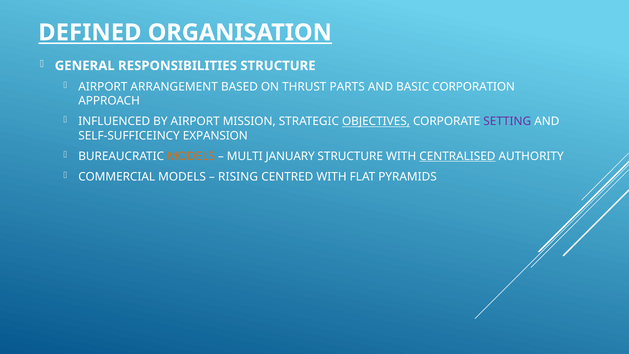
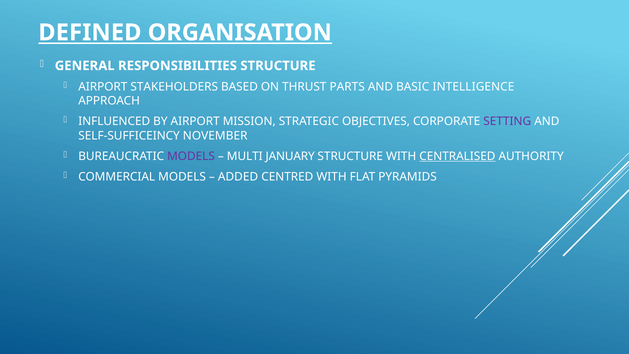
ARRANGEMENT: ARRANGEMENT -> STAKEHOLDERS
CORPORATION: CORPORATION -> INTELLIGENCE
OBJECTIVES underline: present -> none
EXPANSION: EXPANSION -> NOVEMBER
MODELS at (191, 156) colour: orange -> purple
RISING: RISING -> ADDED
